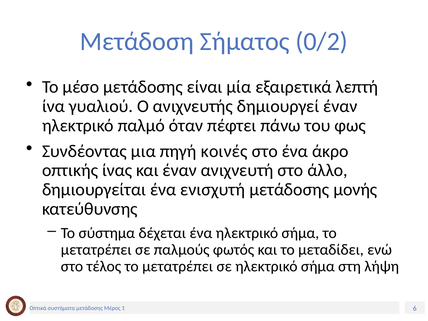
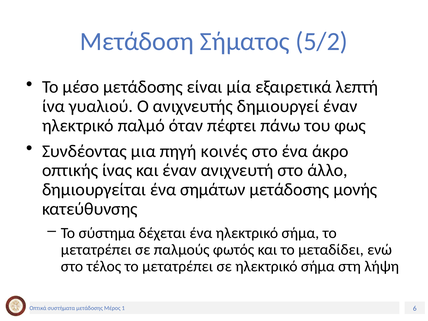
0/2: 0/2 -> 5/2
ενισχυτή: ενισχυτή -> σημάτων
